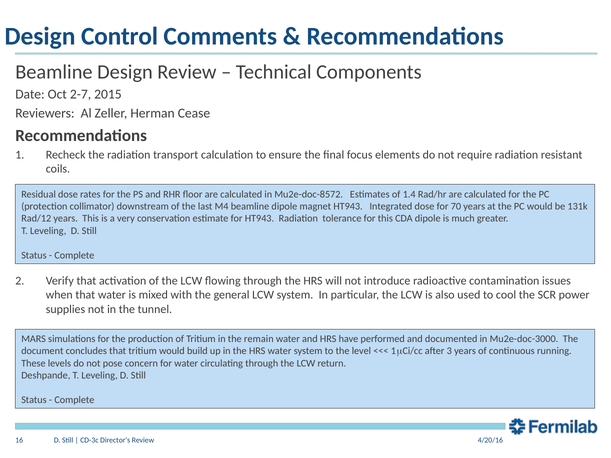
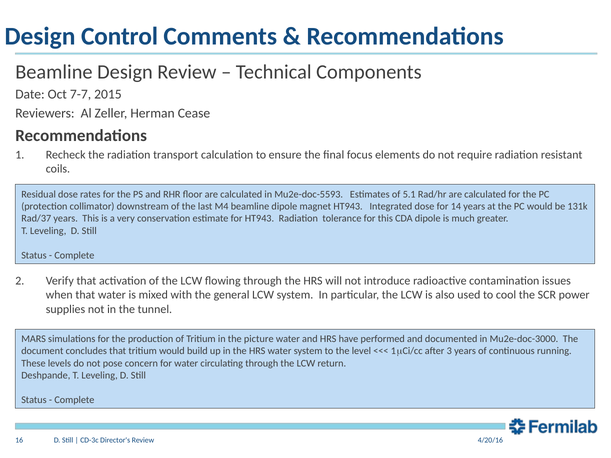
2-7: 2-7 -> 7-7
Mu2e-doc-8572: Mu2e-doc-8572 -> Mu2e-doc-5593
1.4: 1.4 -> 5.1
70: 70 -> 14
Rad/12: Rad/12 -> Rad/37
remain: remain -> picture
